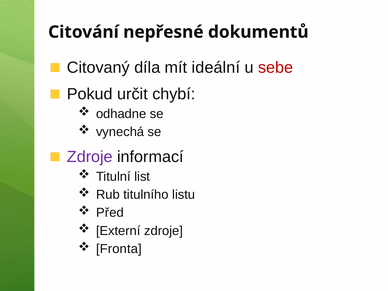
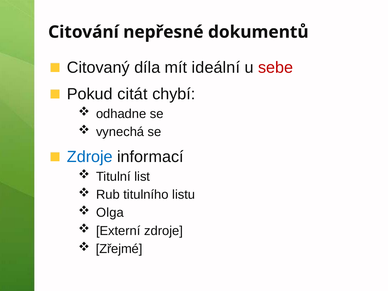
určit: určit -> citát
Zdroje at (90, 157) colour: purple -> blue
Před: Před -> Olga
Fronta: Fronta -> Zřejmé
